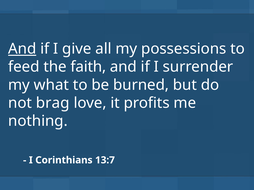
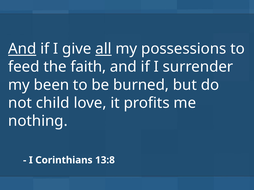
all underline: none -> present
what: what -> been
brag: brag -> child
13:7: 13:7 -> 13:8
